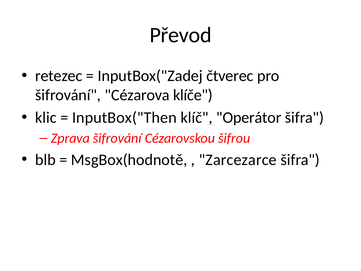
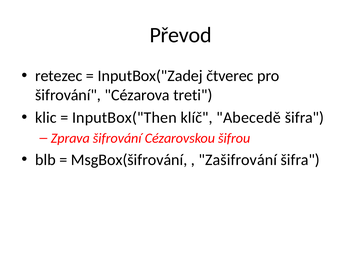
klíče: klíče -> treti
Operátor: Operátor -> Abecedě
MsgBox(hodnotě: MsgBox(hodnotě -> MsgBox(šifrování
Zarcezarce: Zarcezarce -> Zašifrování
